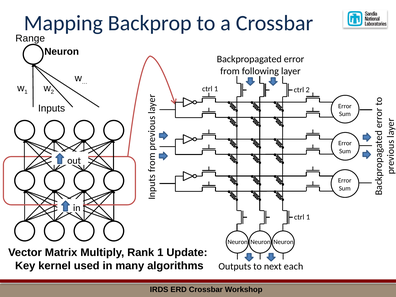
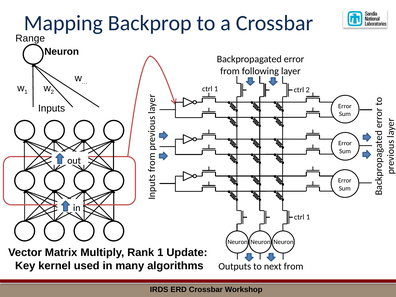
next each: each -> from
